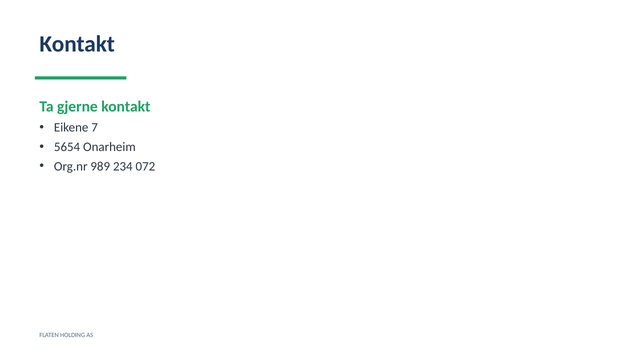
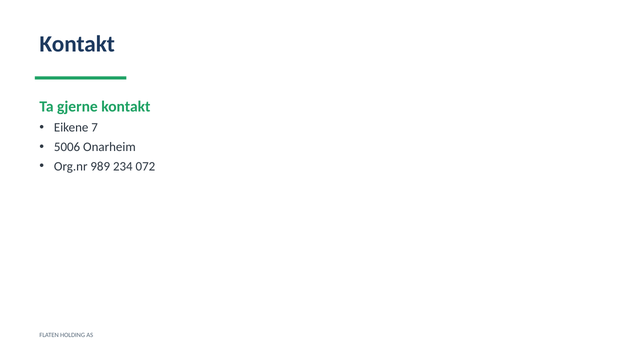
5654: 5654 -> 5006
